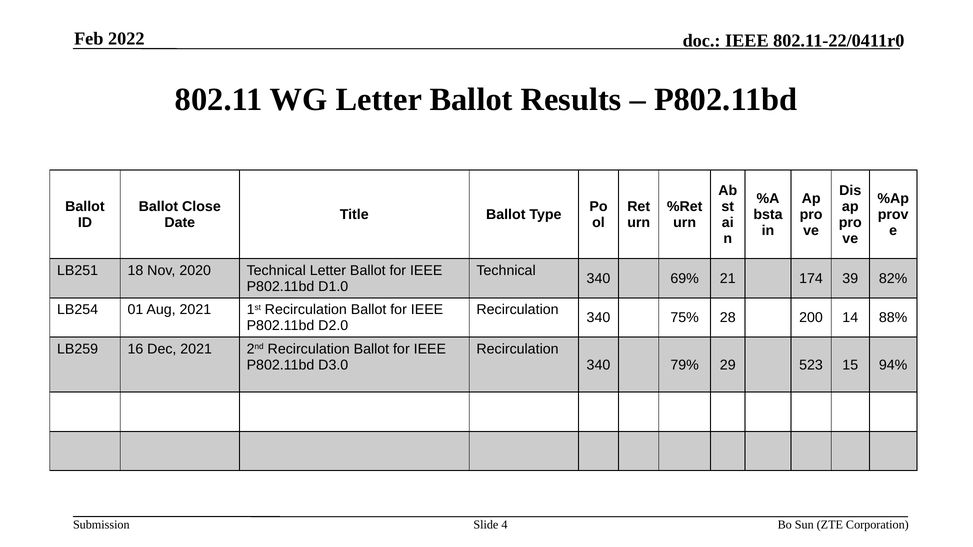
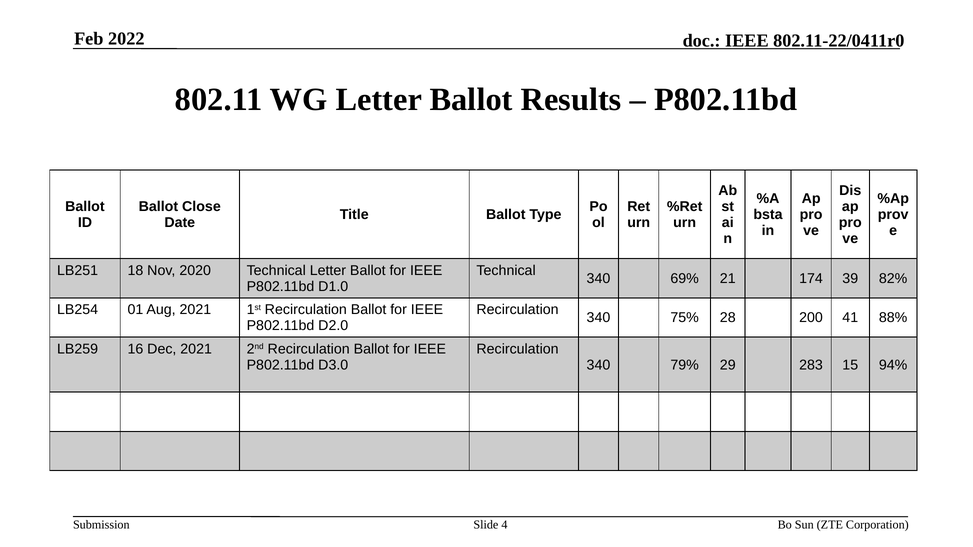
14: 14 -> 41
523: 523 -> 283
